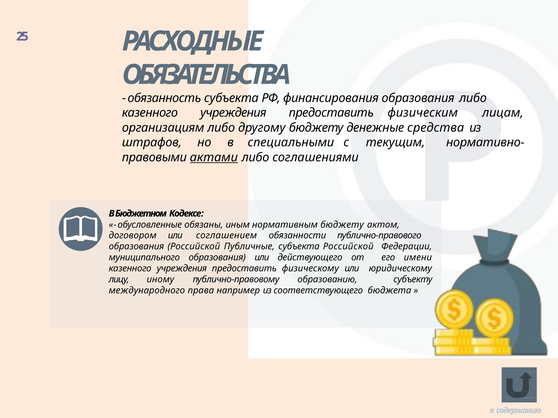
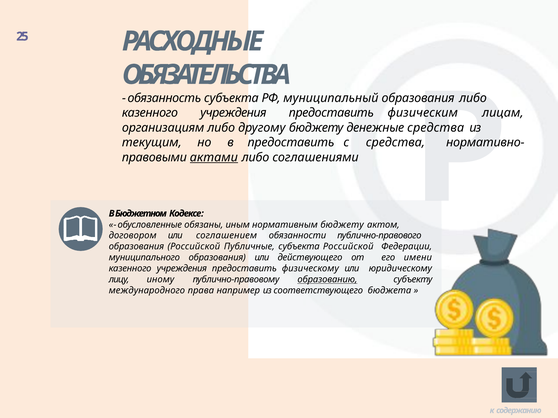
финансирования: финансирования -> муниципальный
штрафов: штрафов -> текущим
в специальными: специальными -> предоставить
с текущим: текущим -> средства
образованию underline: none -> present
